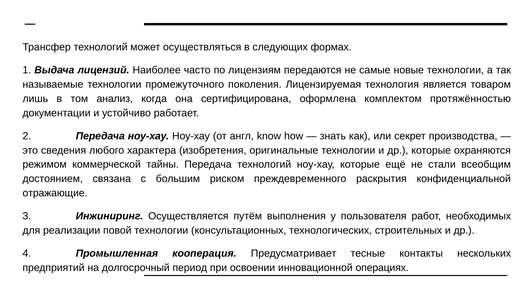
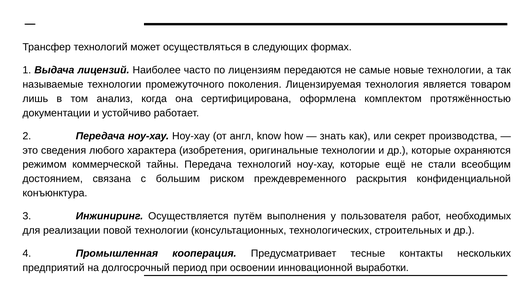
отражающие: отражающие -> конъюнктура
операциях: операциях -> выработки
